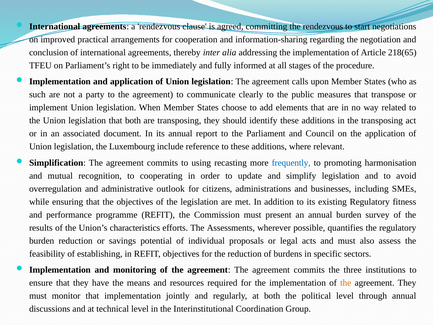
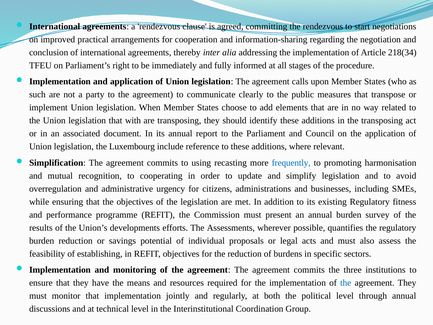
218(65: 218(65 -> 218(34
that both: both -> with
outlook: outlook -> urgency
characteristics: characteristics -> developments
the at (346, 283) colour: orange -> blue
